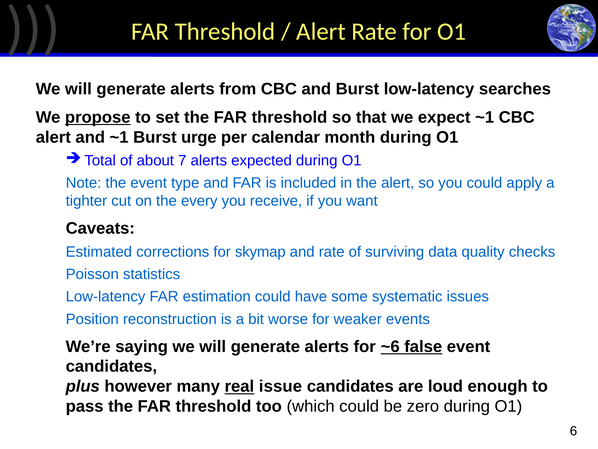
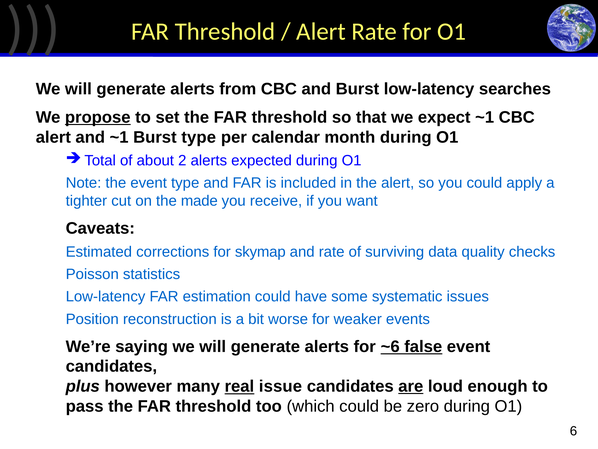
Burst urge: urge -> type
7: 7 -> 2
every: every -> made
are underline: none -> present
